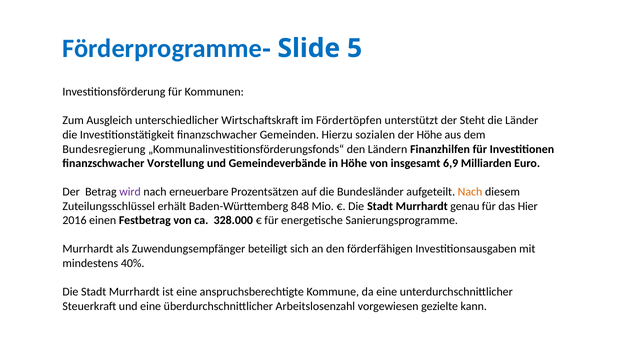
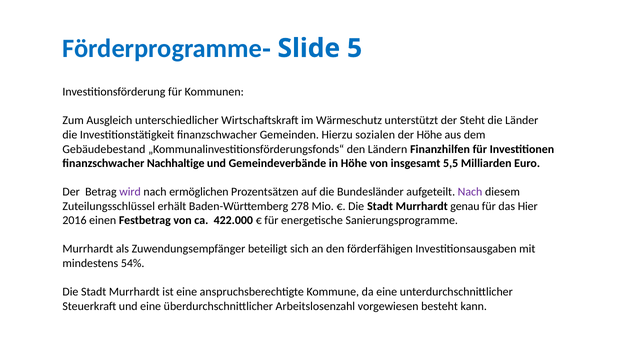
Fördertöpfen: Fördertöpfen -> Wärmeschutz
Bundesregierung: Bundesregierung -> Gebäudebestand
Vorstellung: Vorstellung -> Nachhaltige
6,9: 6,9 -> 5,5
erneuerbare: erneuerbare -> ermöglichen
Nach at (470, 192) colour: orange -> purple
848: 848 -> 278
328.000: 328.000 -> 422.000
40%: 40% -> 54%
gezielte: gezielte -> besteht
